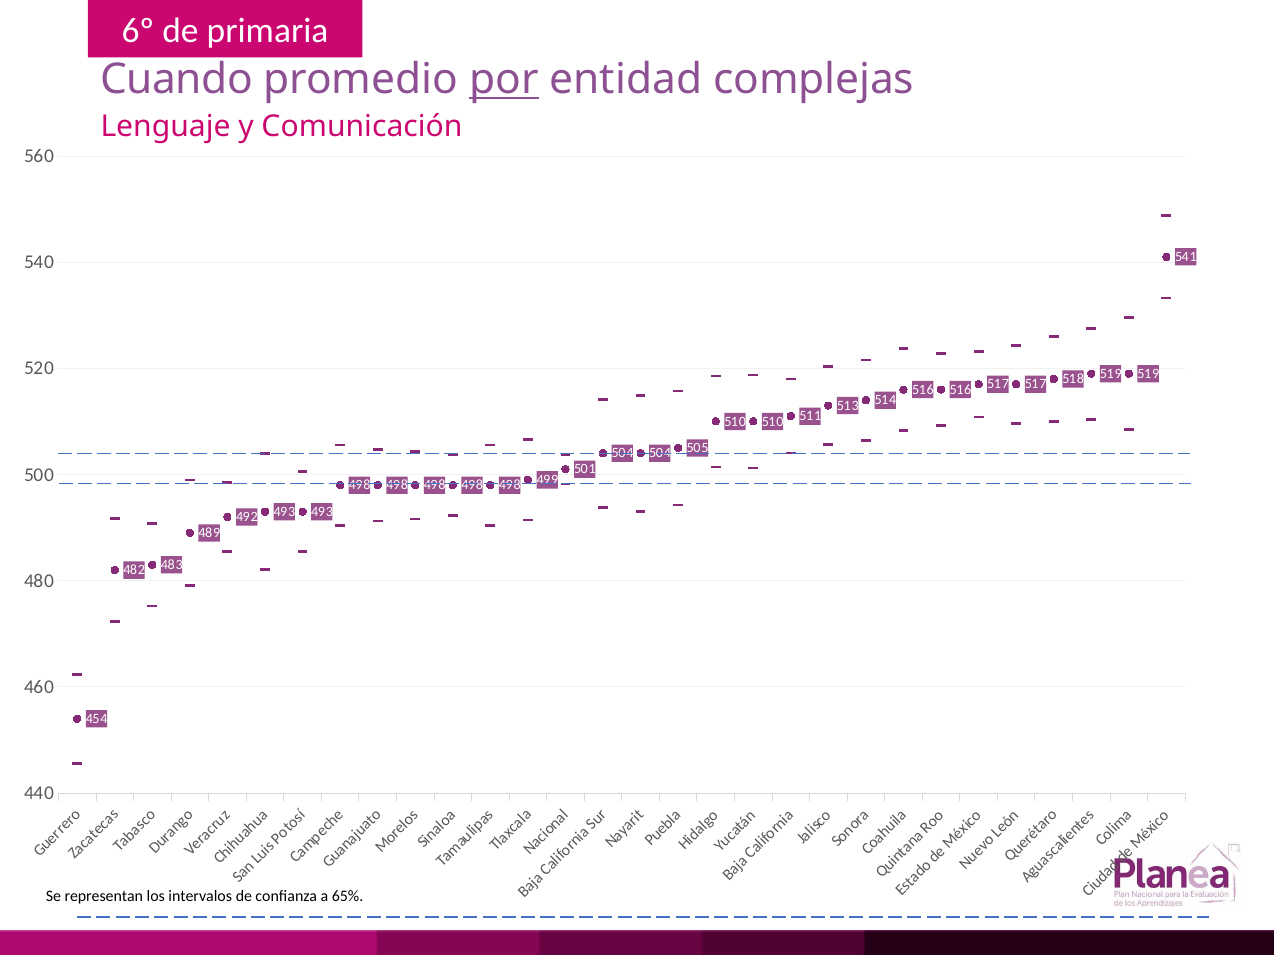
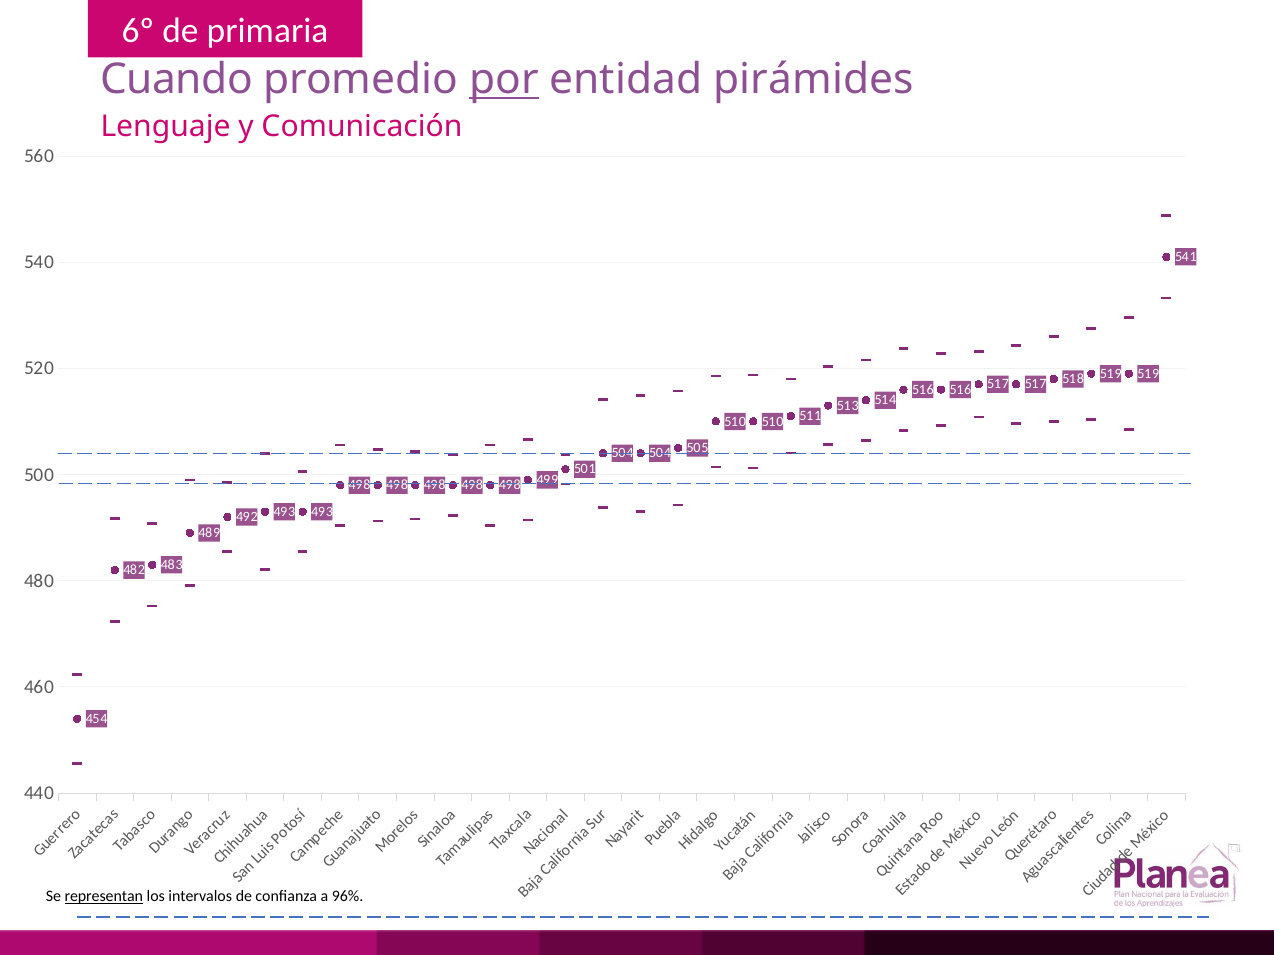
complejas: complejas -> pirámides
representan underline: none -> present
65%: 65% -> 96%
